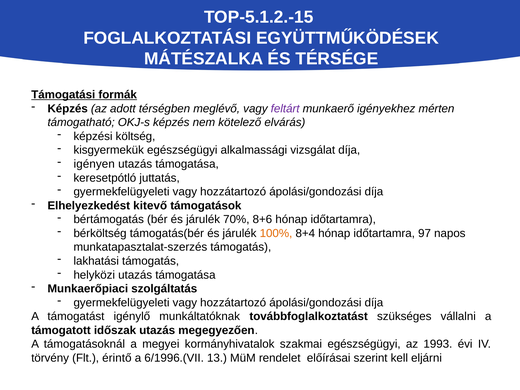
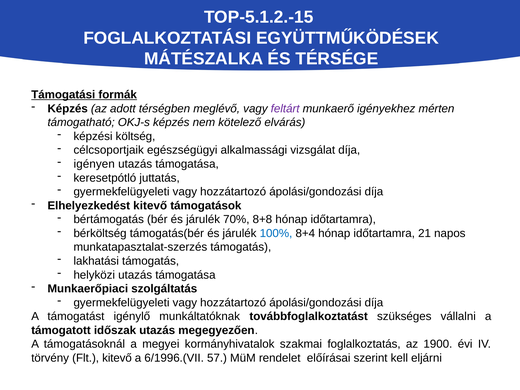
kisgyermekük: kisgyermekük -> célcsoportjaik
8+6: 8+6 -> 8+8
100% colour: orange -> blue
97: 97 -> 21
szakmai egészségügyi: egészségügyi -> foglalkoztatás
1993: 1993 -> 1900
Flt érintő: érintő -> kitevő
13: 13 -> 57
